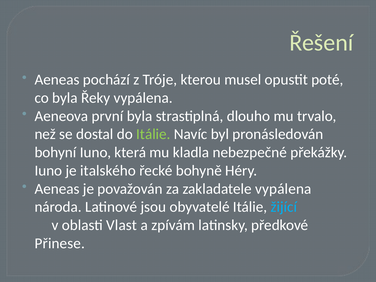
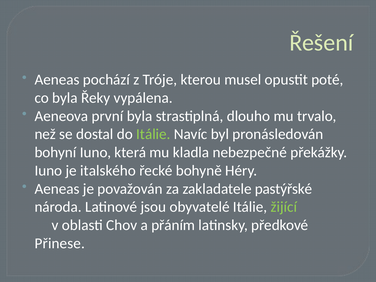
zakladatele vypálena: vypálena -> pastýřské
žijící colour: light blue -> light green
Vlast: Vlast -> Chov
zpívám: zpívám -> přáním
